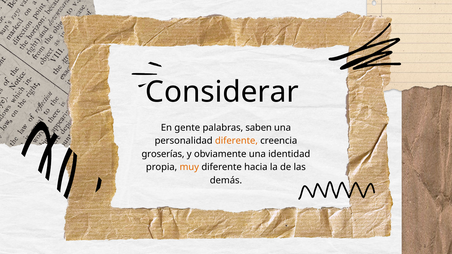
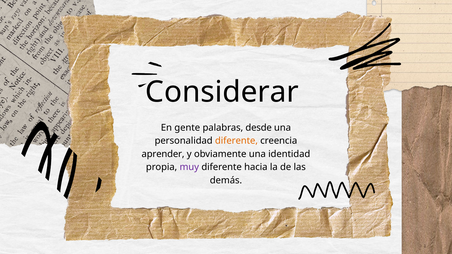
saben: saben -> desde
groserías: groserías -> aprender
muy colour: orange -> purple
